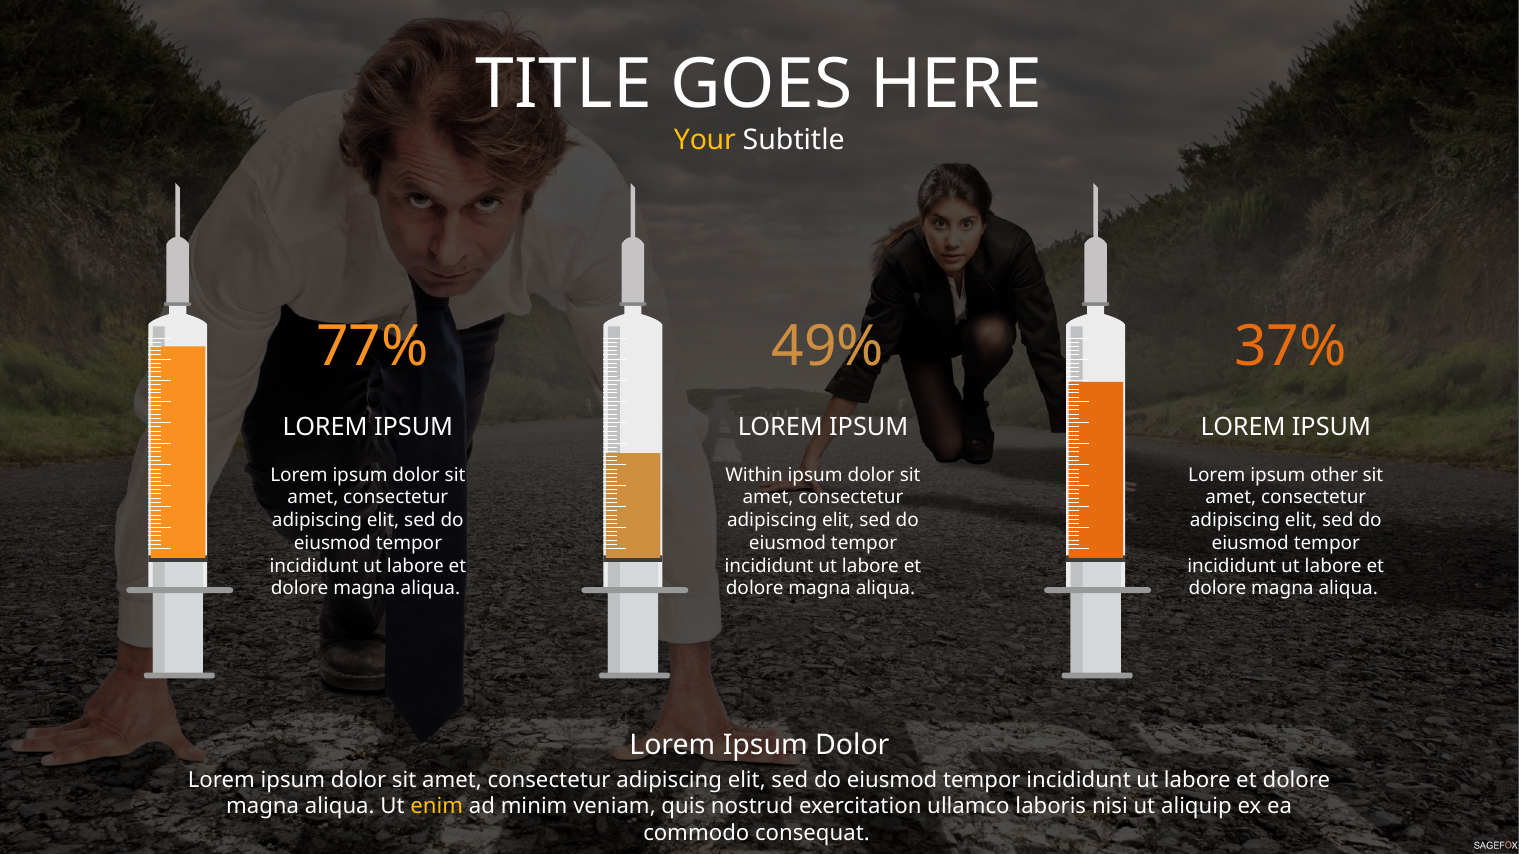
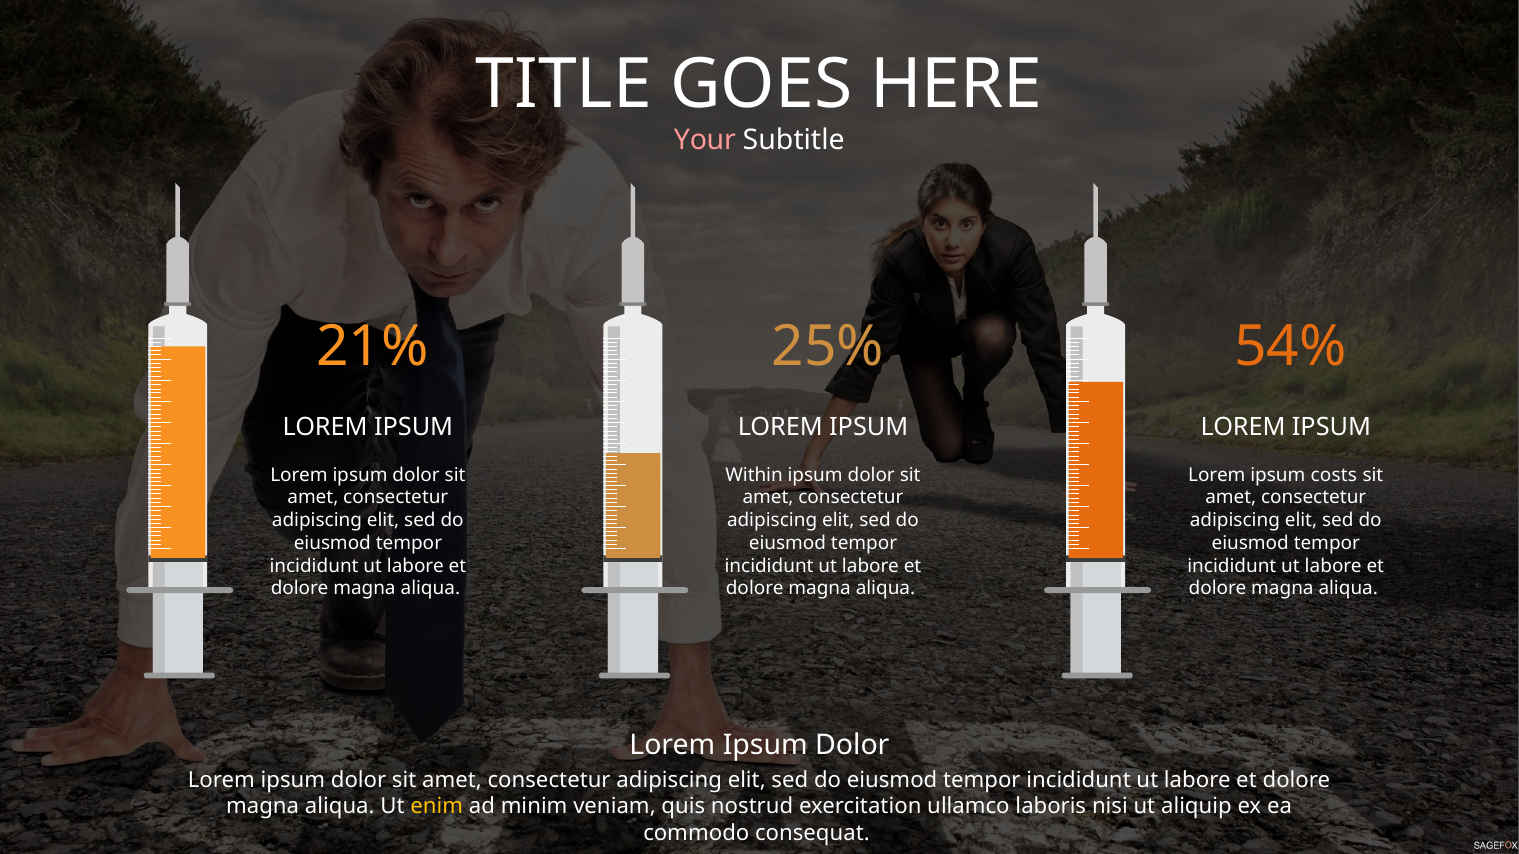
Your colour: yellow -> pink
77%: 77% -> 21%
49%: 49% -> 25%
37%: 37% -> 54%
other: other -> costs
